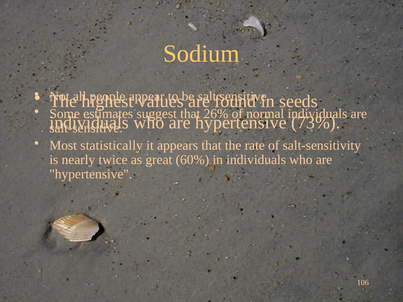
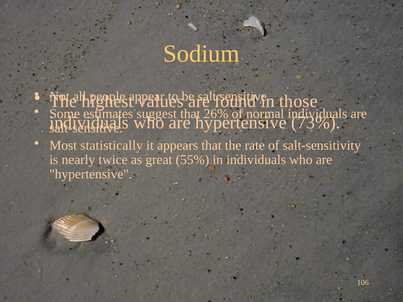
seeds: seeds -> those
60%: 60% -> 55%
